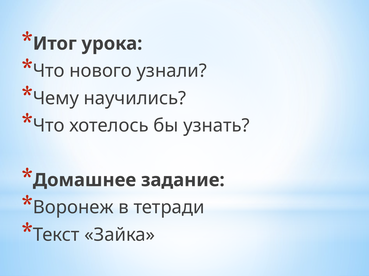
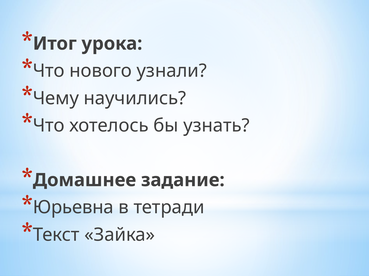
Воронеж: Воронеж -> Юрьевна
